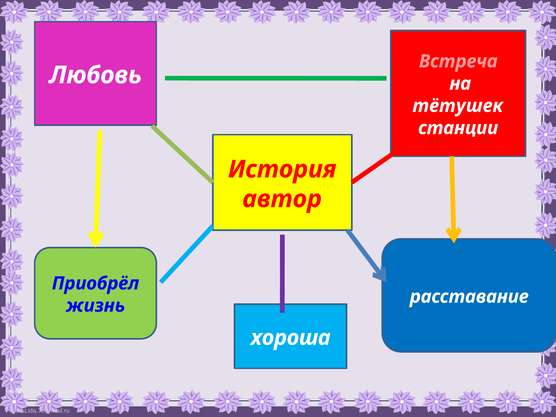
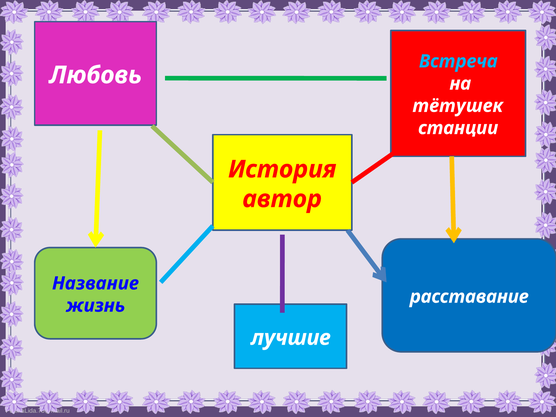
Встреча colour: pink -> light blue
Приобрёл: Приобрёл -> Название
хороша: хороша -> лучшие
